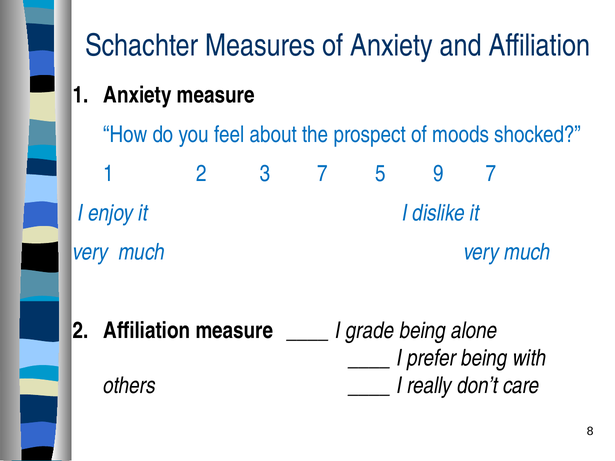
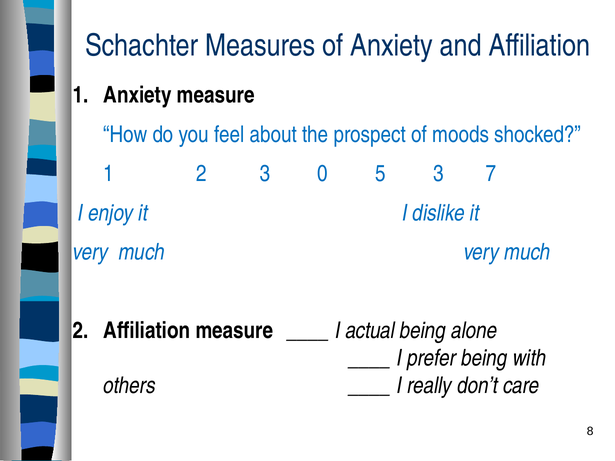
3 7: 7 -> 0
5 9: 9 -> 3
grade: grade -> actual
